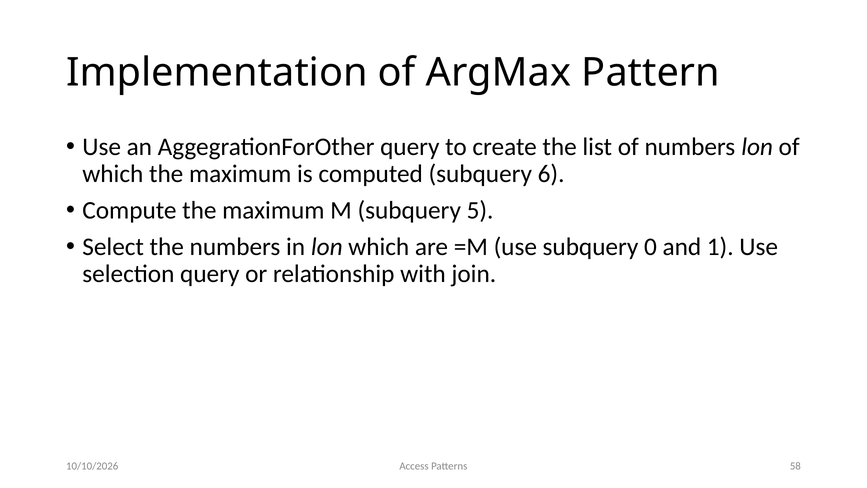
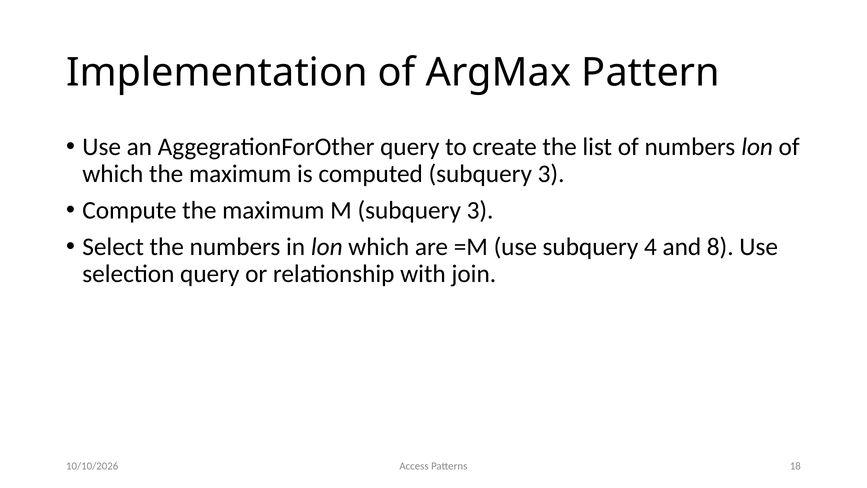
computed subquery 6: 6 -> 3
M subquery 5: 5 -> 3
0: 0 -> 4
1: 1 -> 8
58: 58 -> 18
